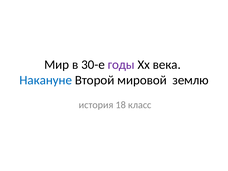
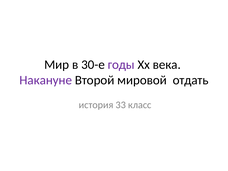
Накануне colour: blue -> purple
землю: землю -> отдать
18: 18 -> 33
